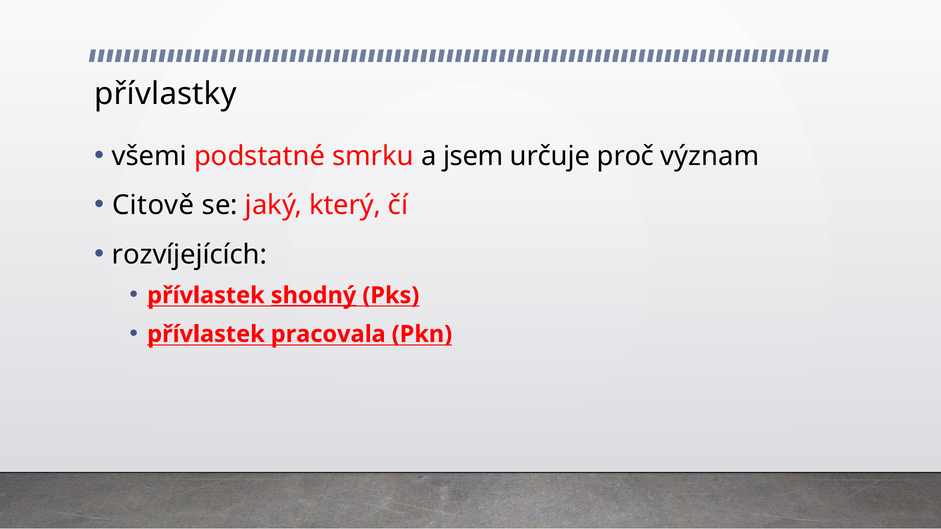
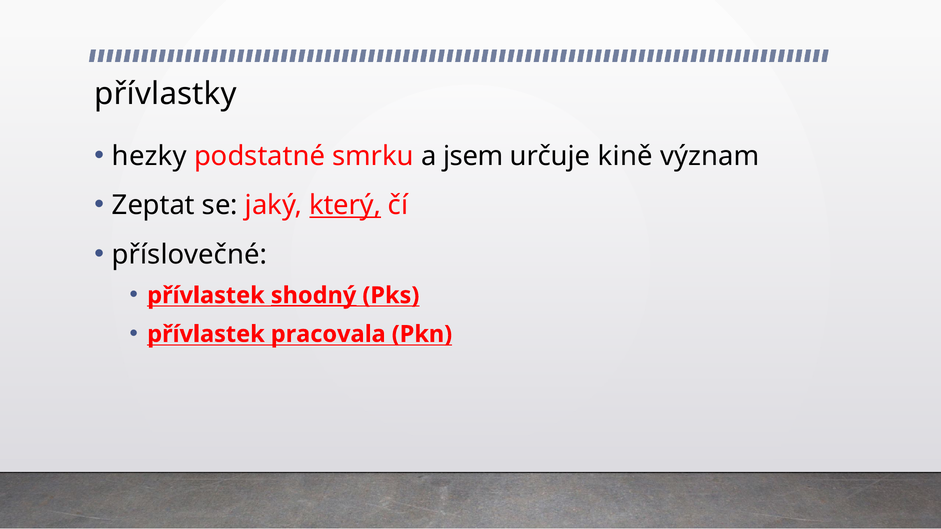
všemi: všemi -> hezky
proč: proč -> kině
Citově: Citově -> Zeptat
který underline: none -> present
rozvíjejících: rozvíjejících -> příslovečné
